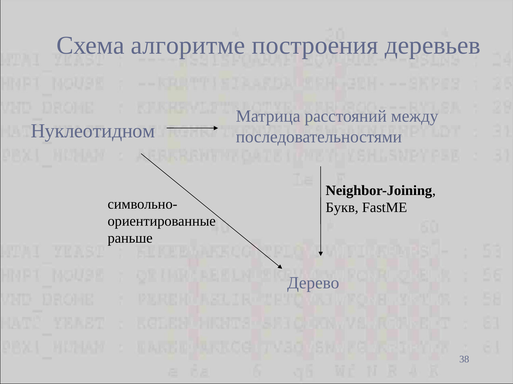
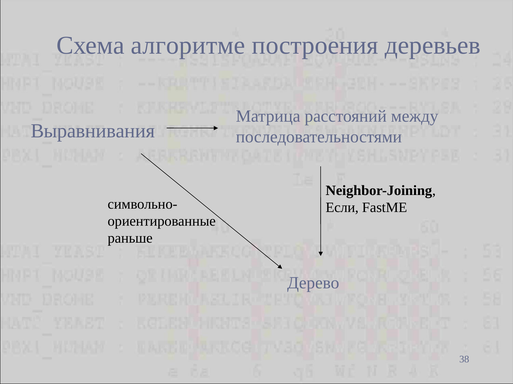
Нуклеотидном: Нуклеотидном -> Выравнивания
Букв: Букв -> Если
